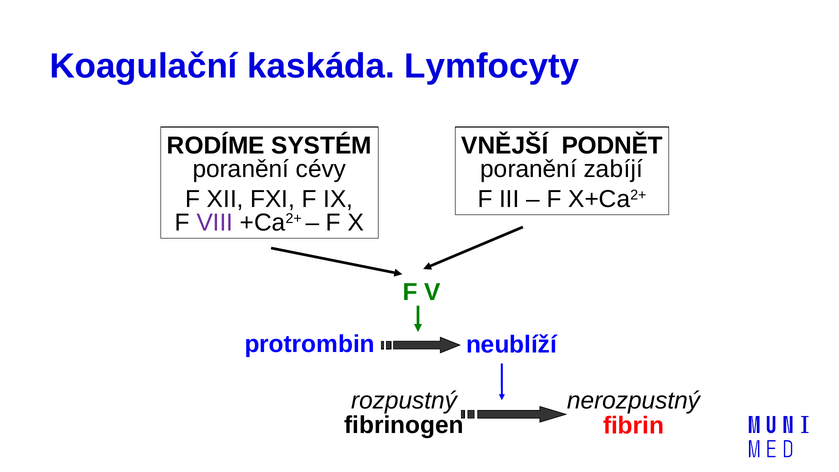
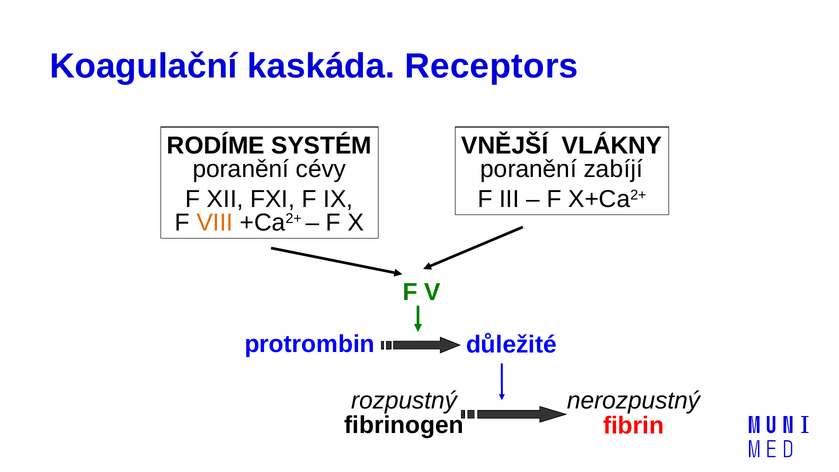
Lymfocyty: Lymfocyty -> Receptors
PODNĚT: PODNĚT -> VLÁKNY
VIII colour: purple -> orange
neublíží: neublíží -> důležité
